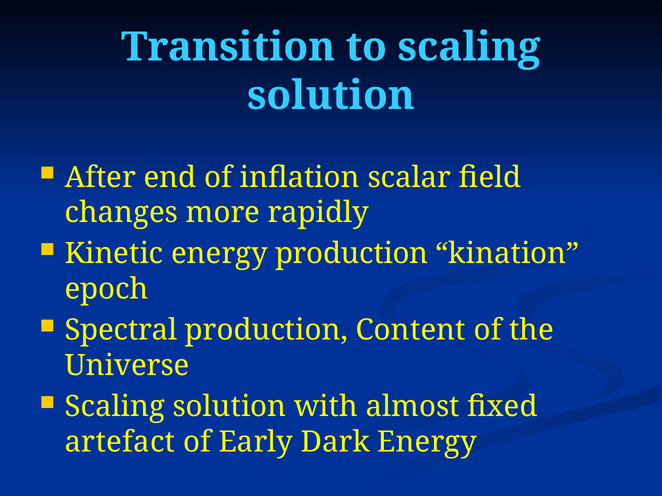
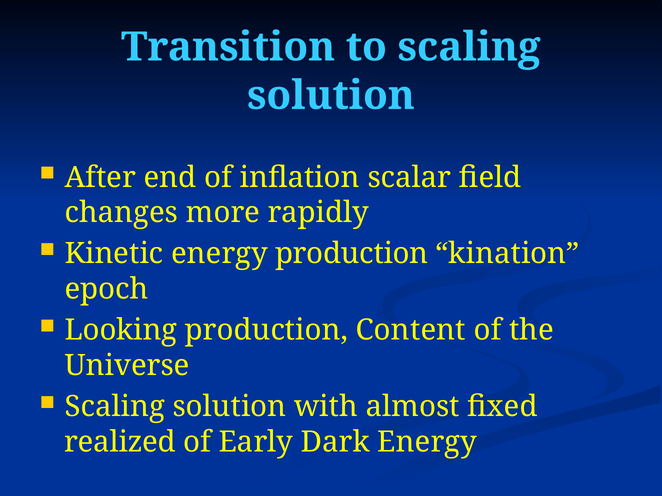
Spectral: Spectral -> Looking
artefact: artefact -> realized
